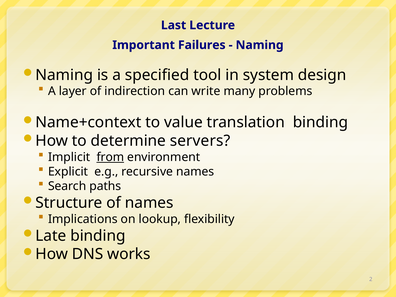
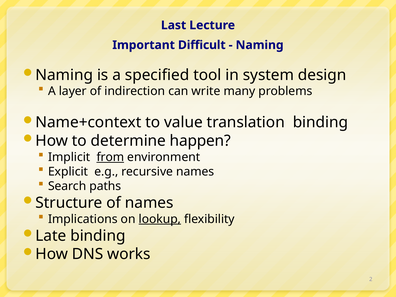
Failures: Failures -> Difficult
servers: servers -> happen
lookup underline: none -> present
